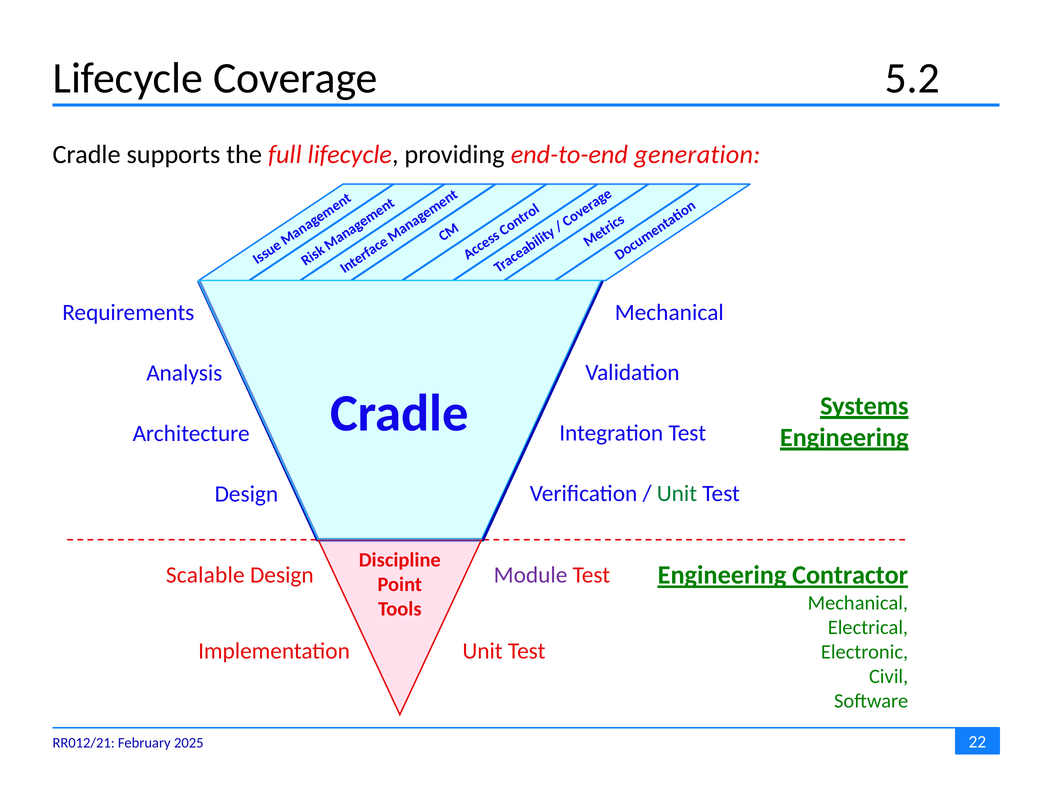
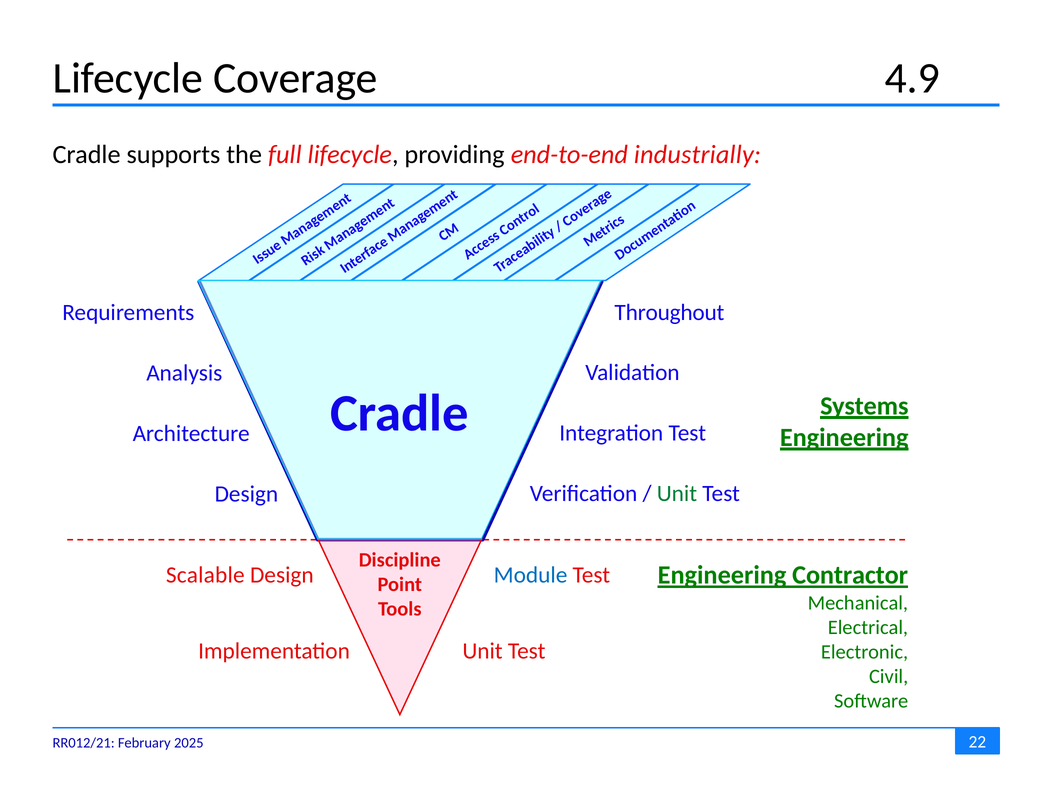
5.2: 5.2 -> 4.9
generation: generation -> industrially
Mechanical at (669, 312): Mechanical -> Throughout
Module colour: purple -> blue
